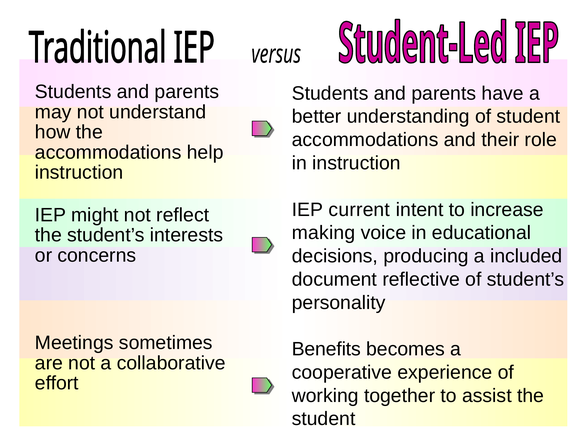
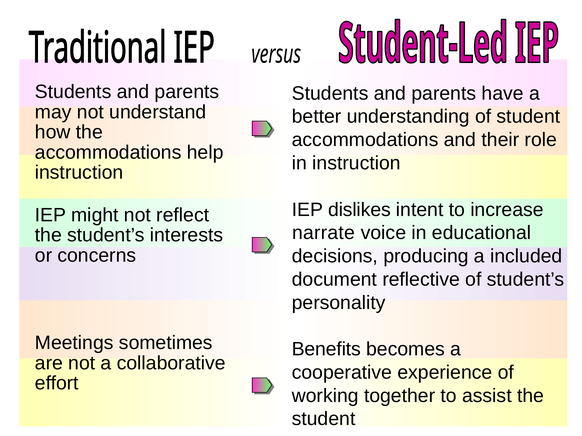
current: current -> dislikes
making: making -> narrate
